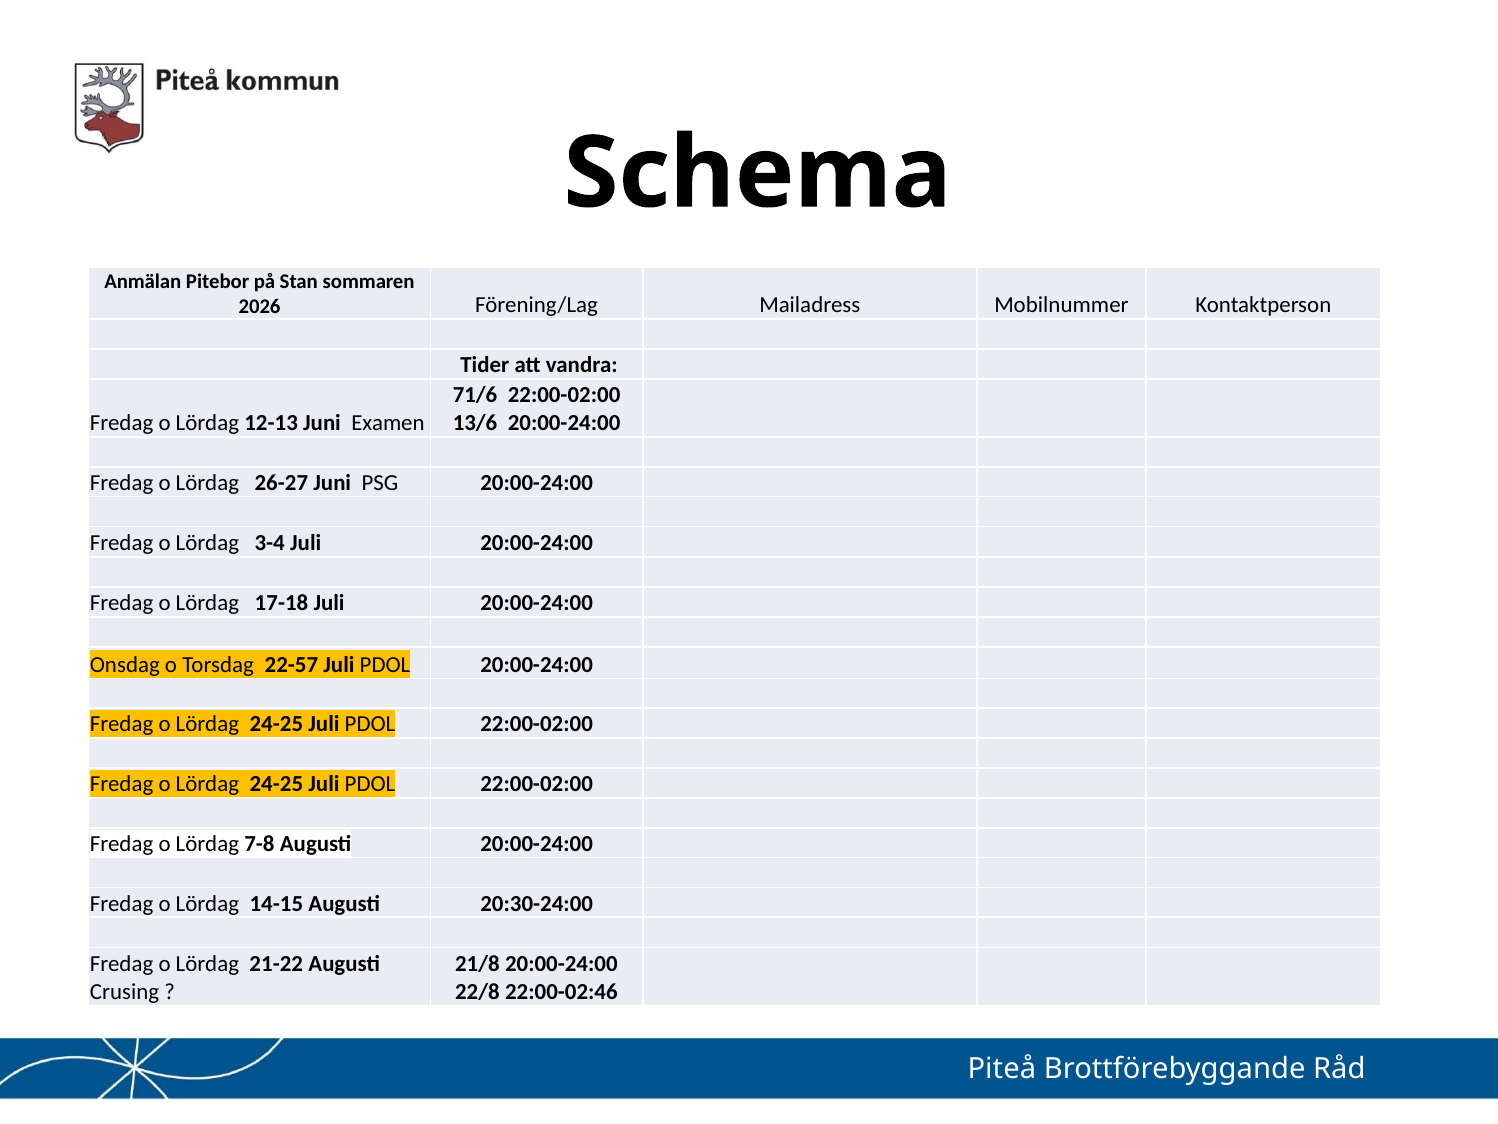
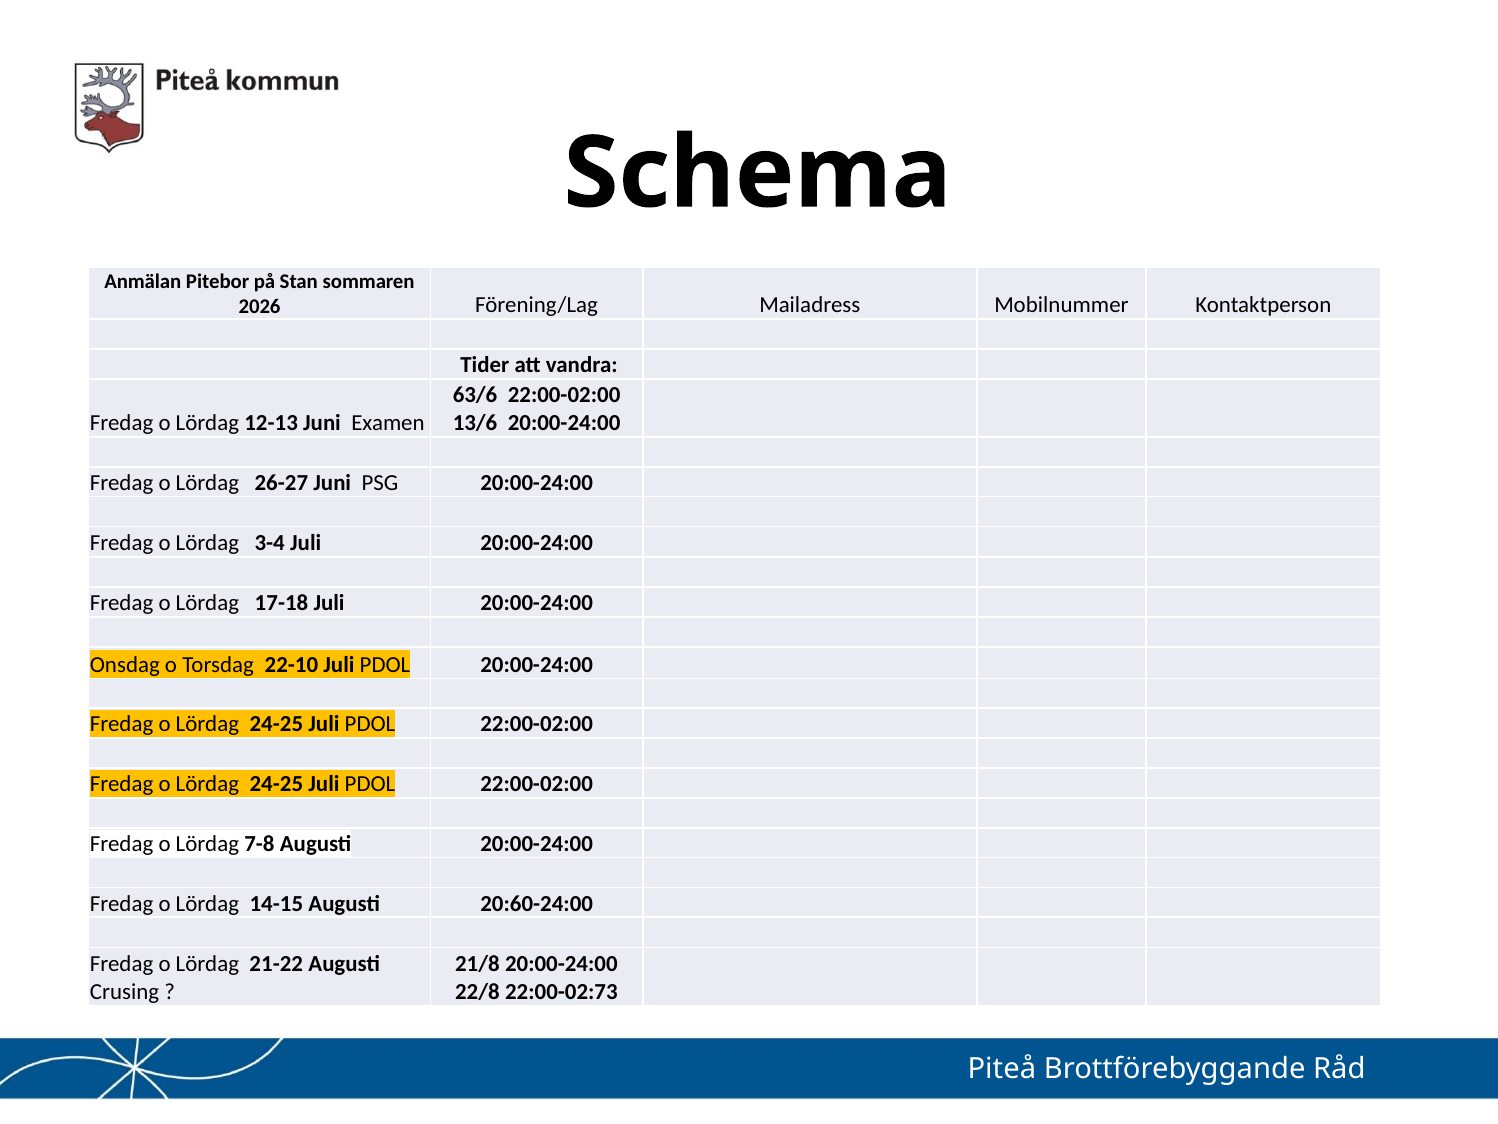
71/6: 71/6 -> 63/6
22-57: 22-57 -> 22-10
20:30-24:00: 20:30-24:00 -> 20:60-24:00
22:00-02:46: 22:00-02:46 -> 22:00-02:73
